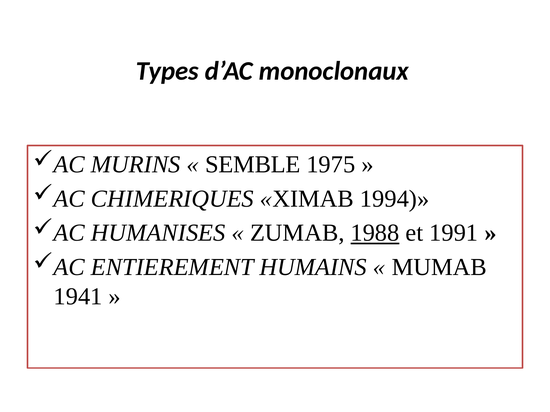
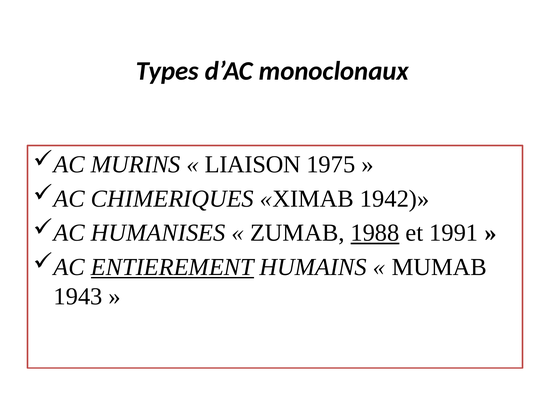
SEMBLE: SEMBLE -> LIAISON
1994: 1994 -> 1942
ENTIEREMENT underline: none -> present
1941: 1941 -> 1943
